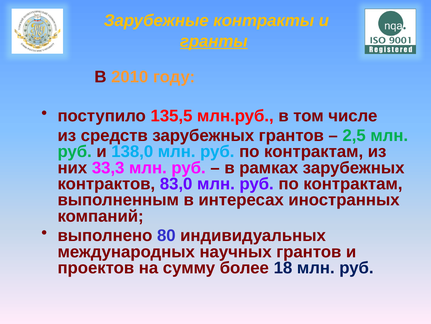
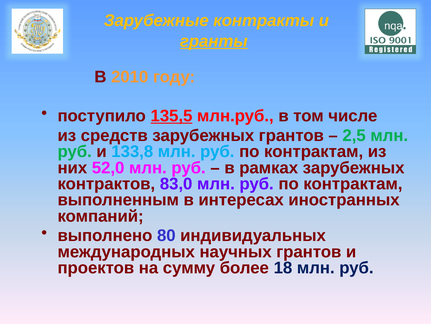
135,5 underline: none -> present
138,0: 138,0 -> 133,8
33,3: 33,3 -> 52,0
